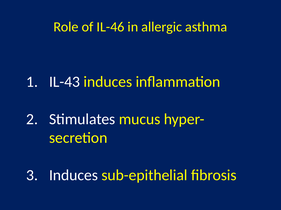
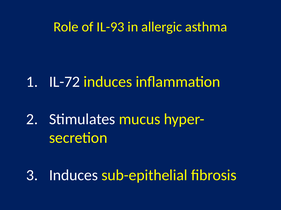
IL-46: IL-46 -> IL-93
IL-43: IL-43 -> IL-72
